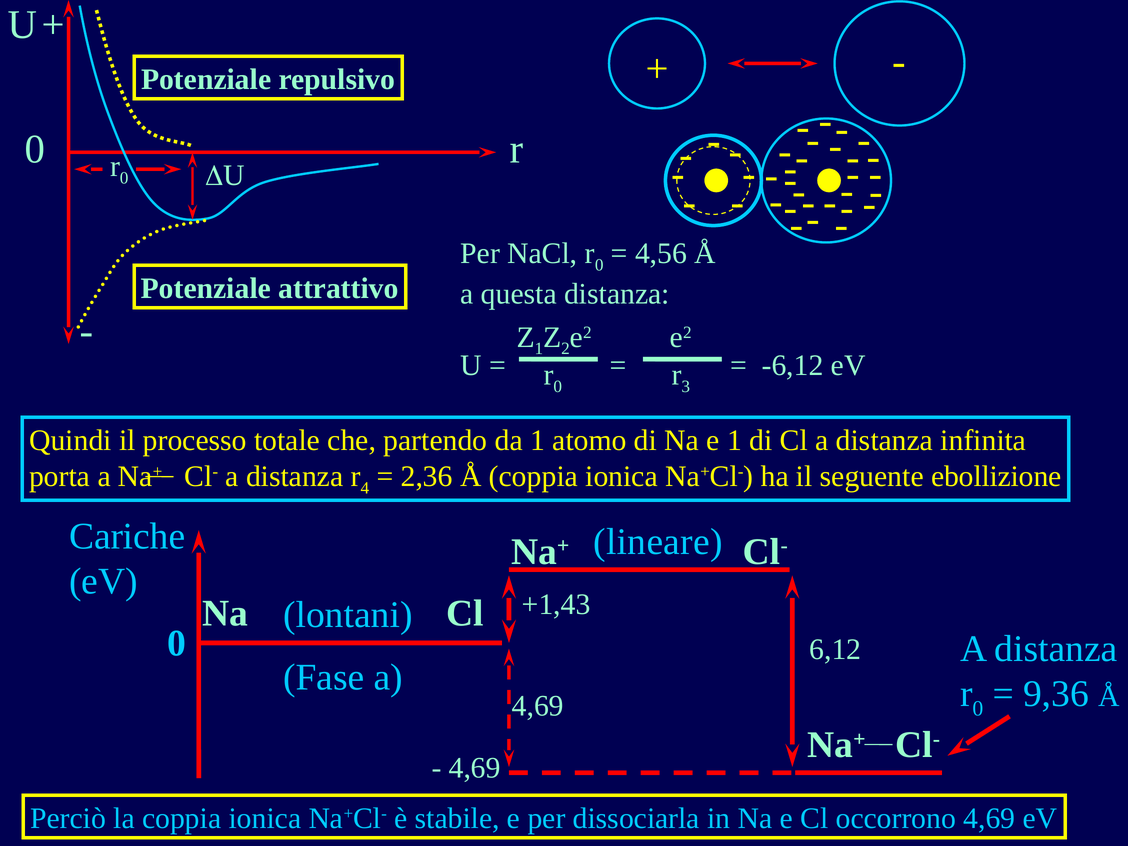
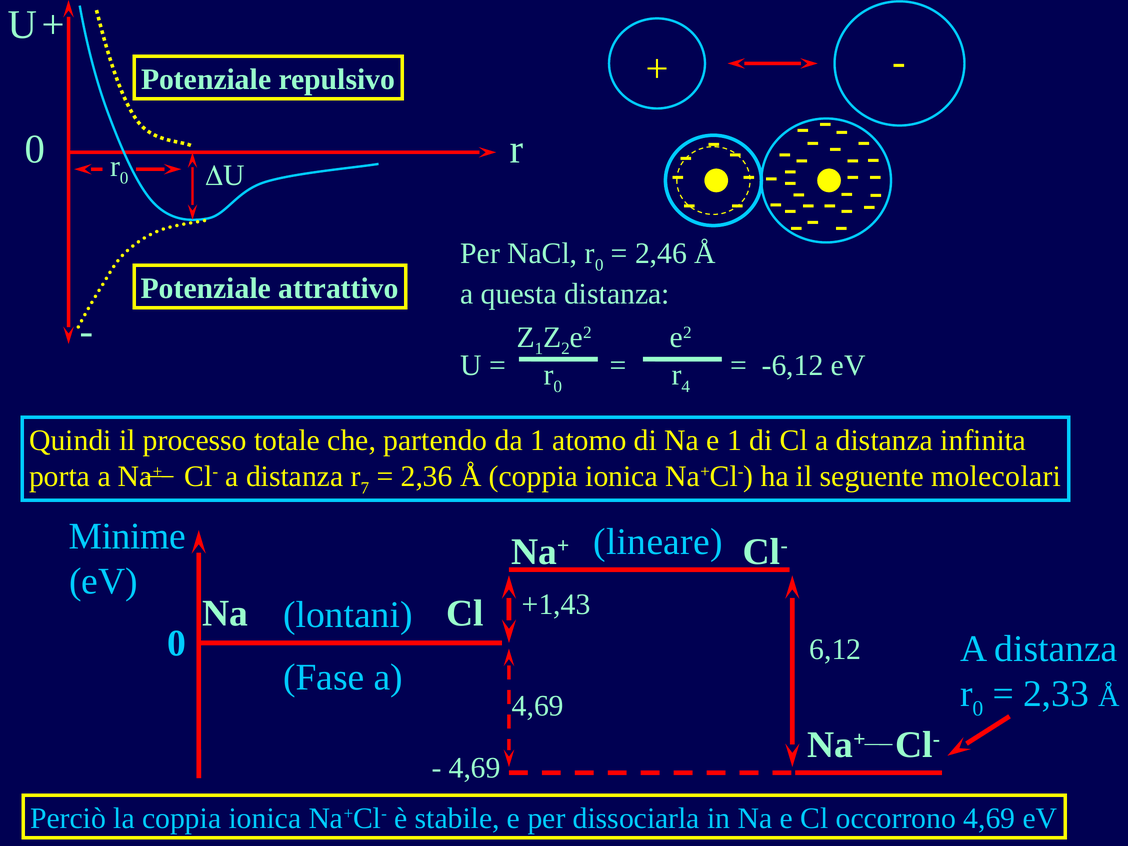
4,56: 4,56 -> 2,46
3: 3 -> 4
4: 4 -> 7
ebollizione: ebollizione -> molecolari
Cariche: Cariche -> Minime
9,36: 9,36 -> 2,33
